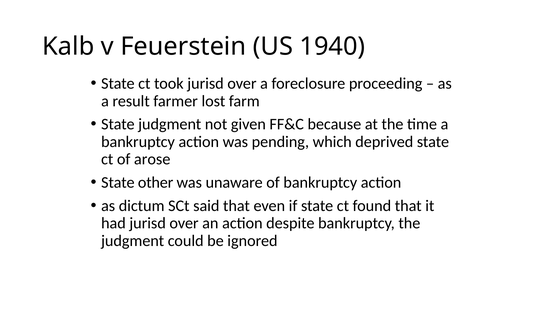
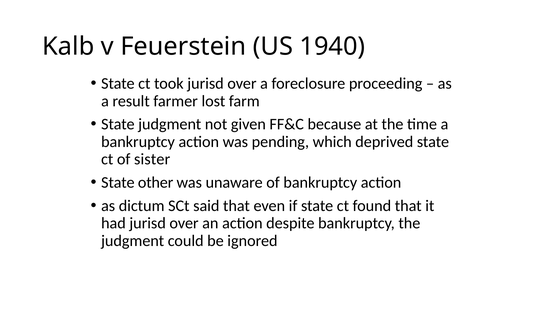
arose: arose -> sister
